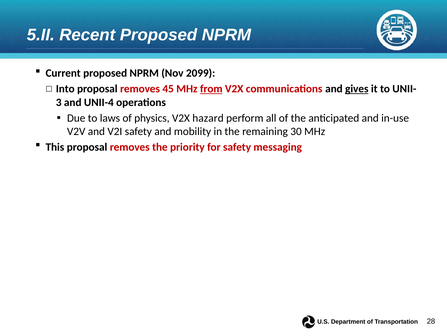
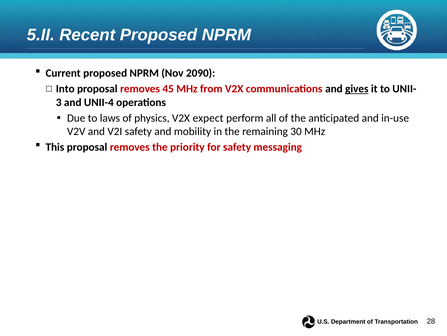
2099: 2099 -> 2090
from underline: present -> none
hazard: hazard -> expect
